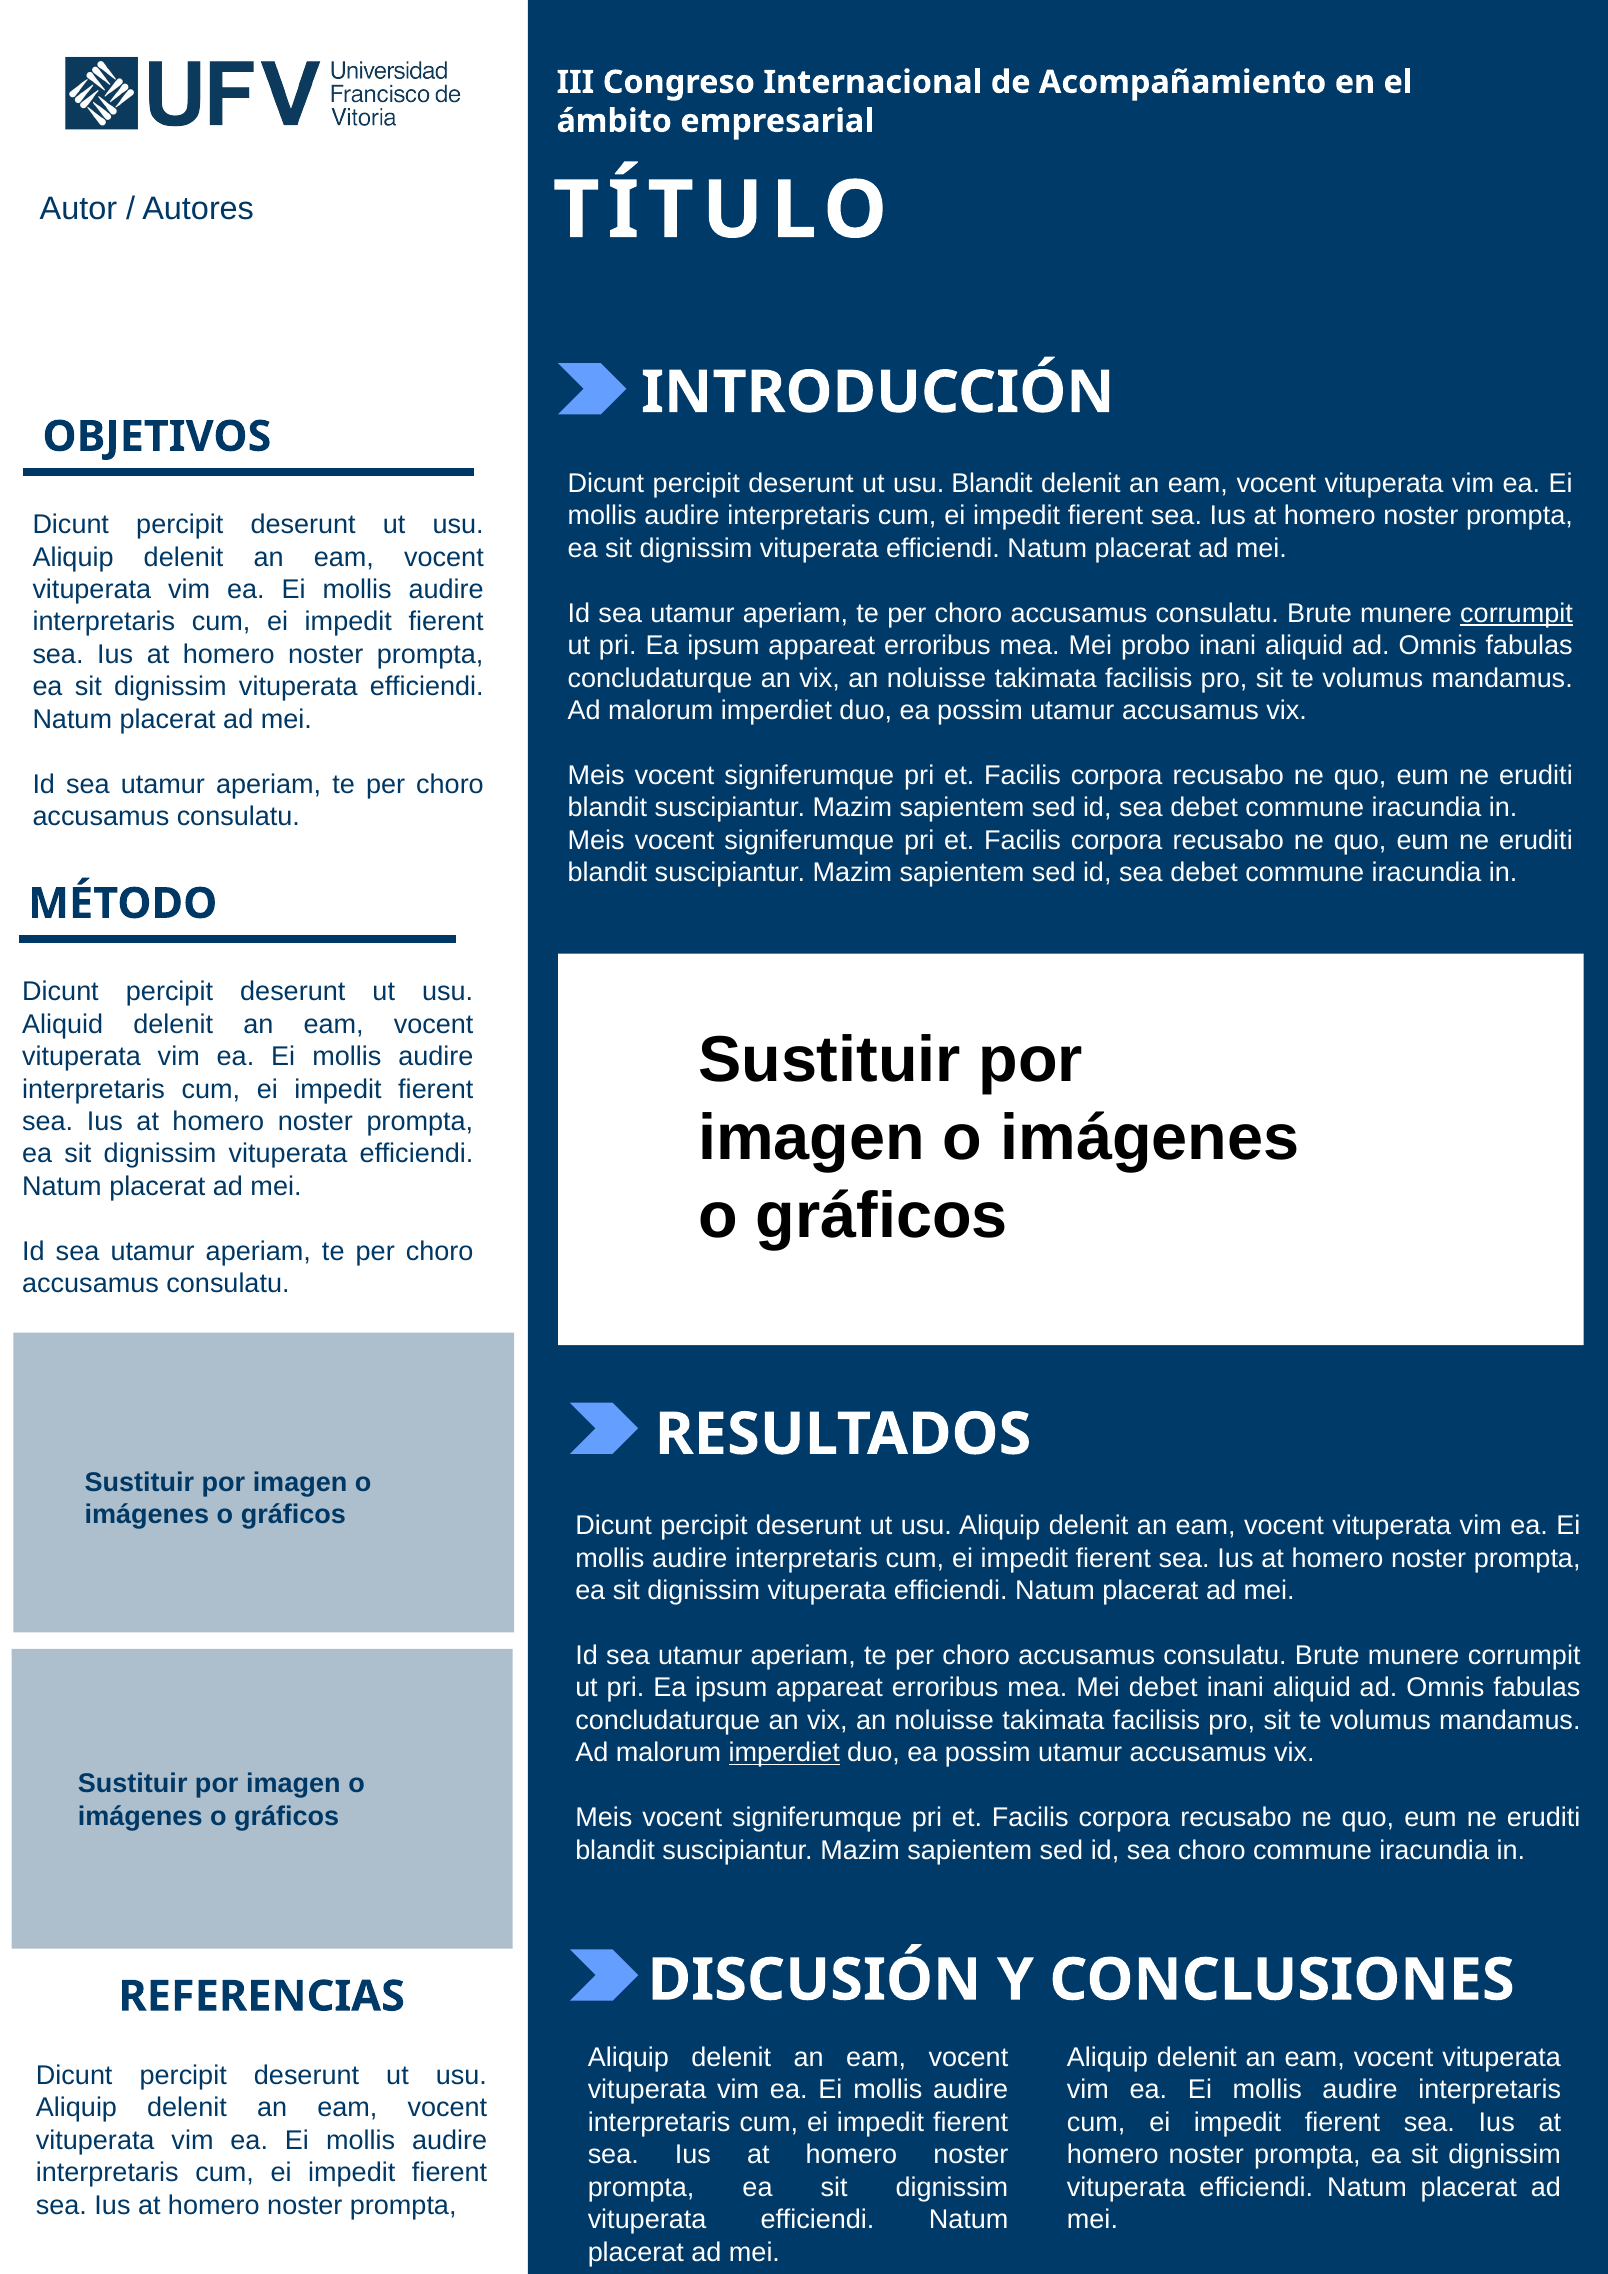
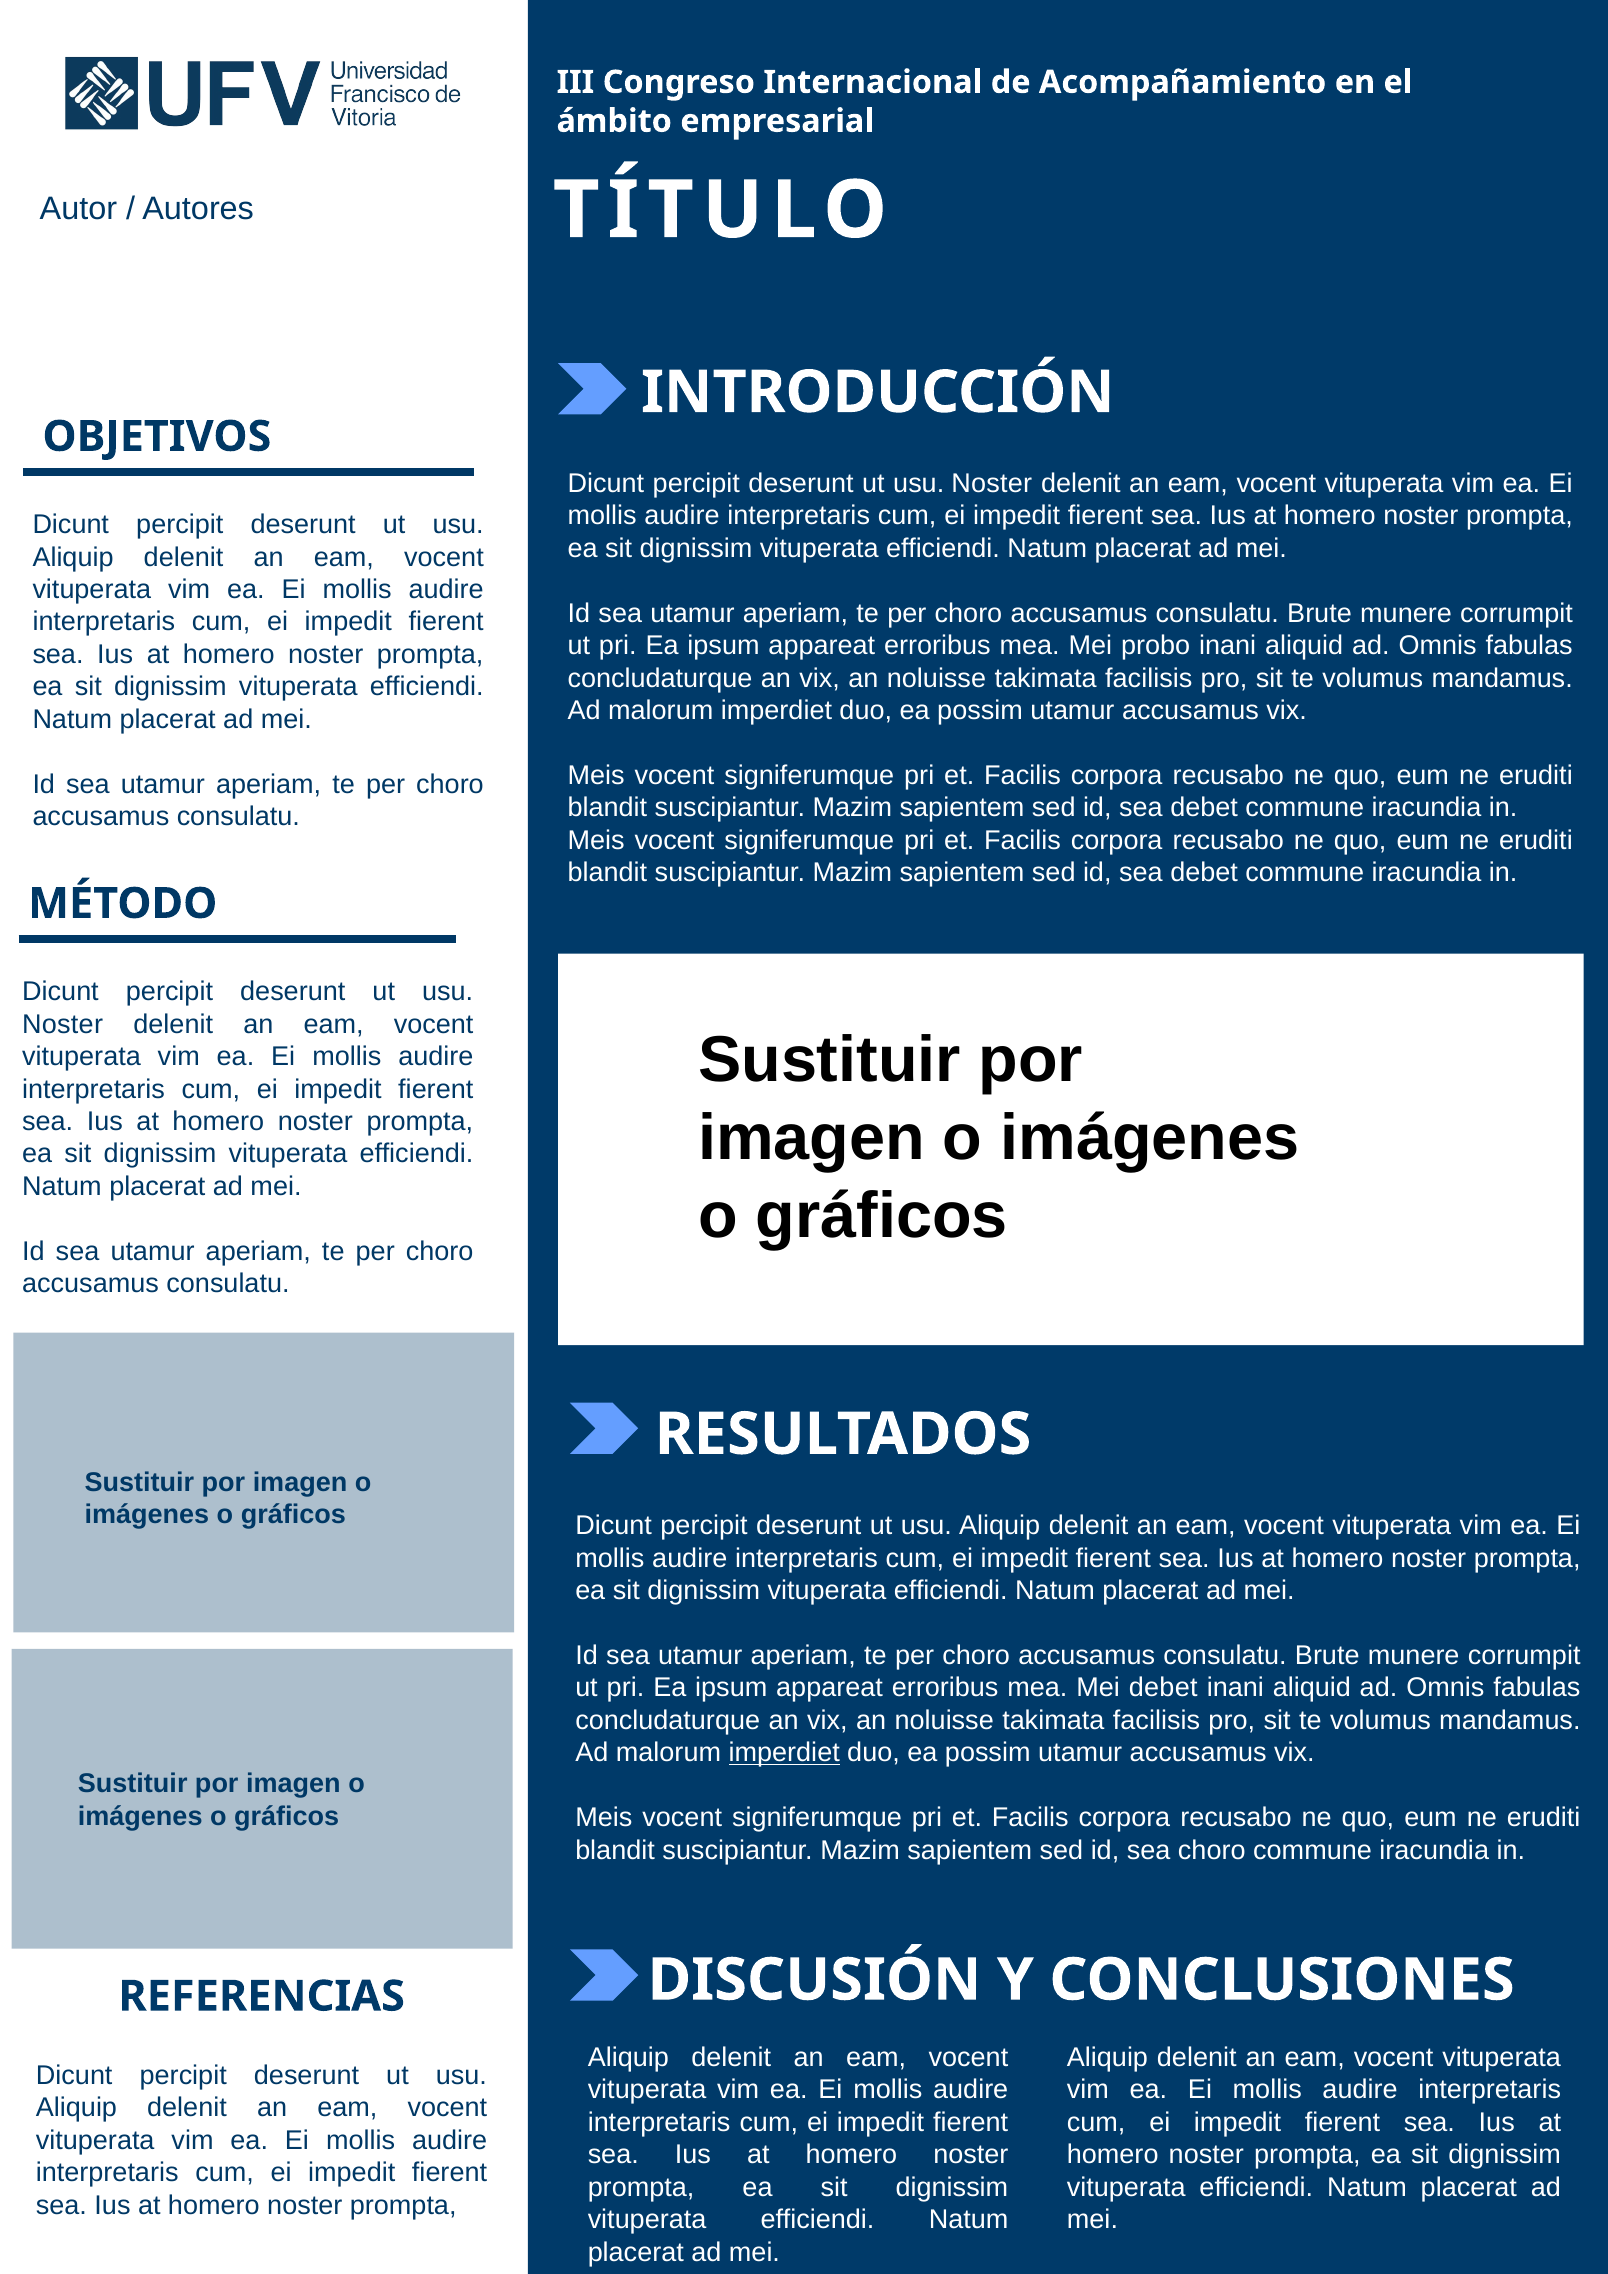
Blandit at (992, 484): Blandit -> Noster
corrumpit at (1517, 613) underline: present -> none
Aliquid at (63, 1024): Aliquid -> Noster
